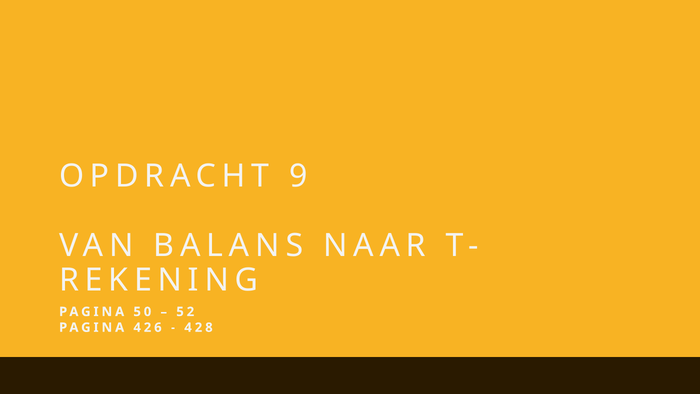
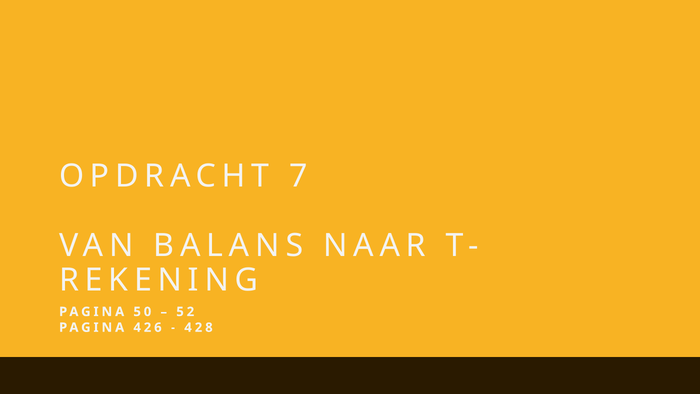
9: 9 -> 7
